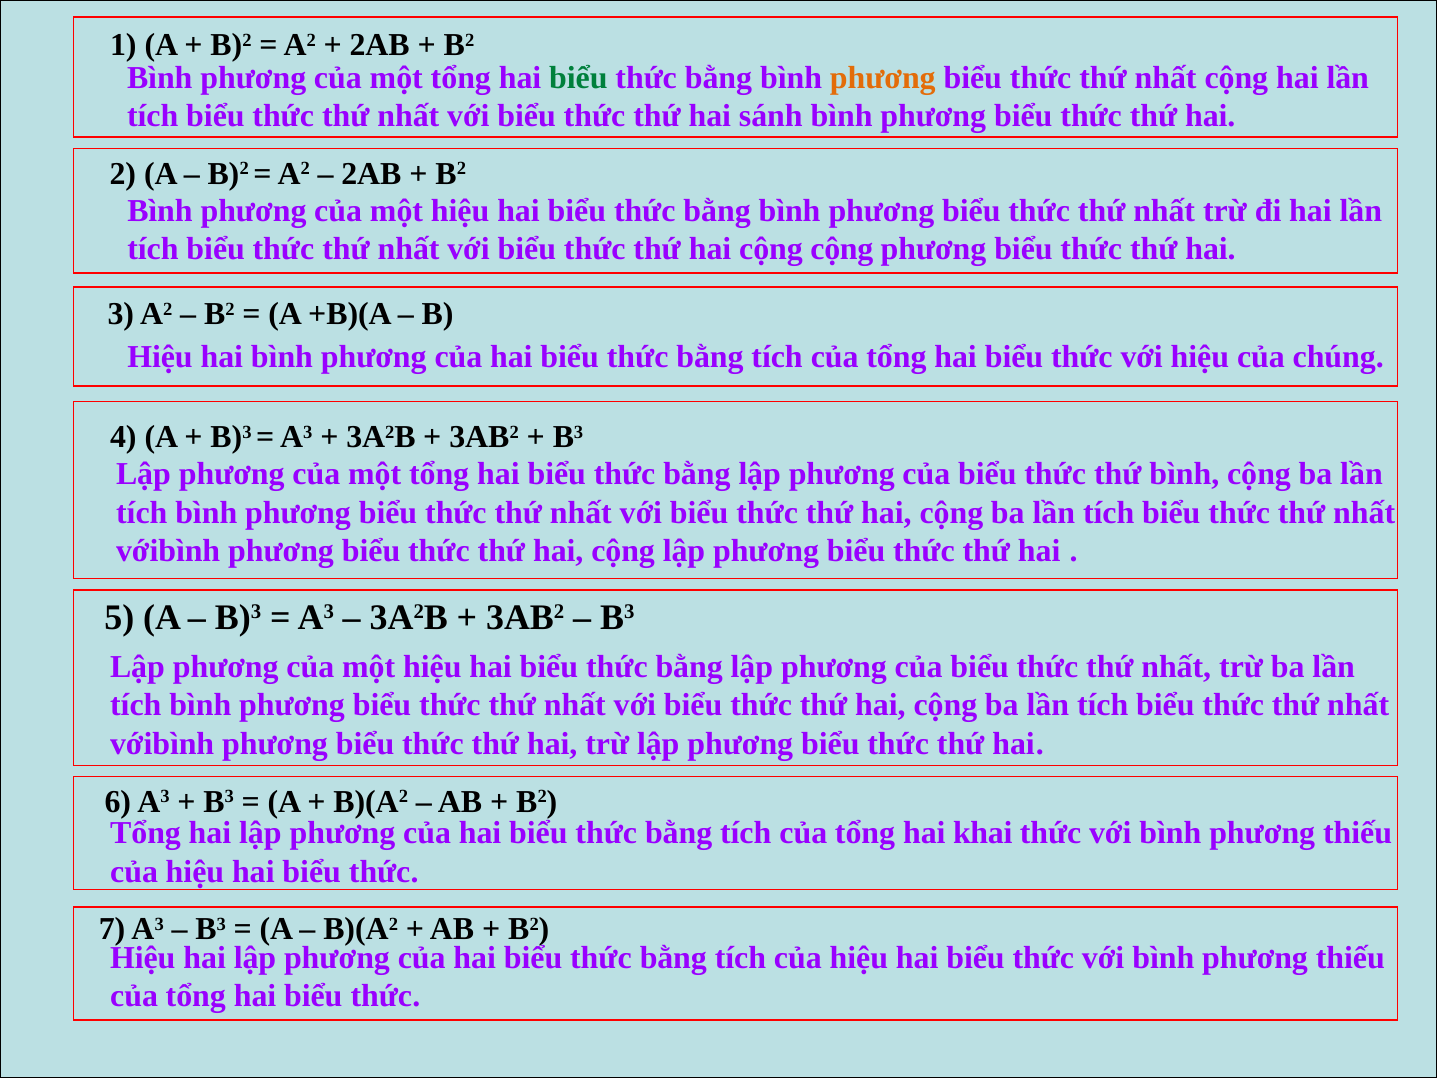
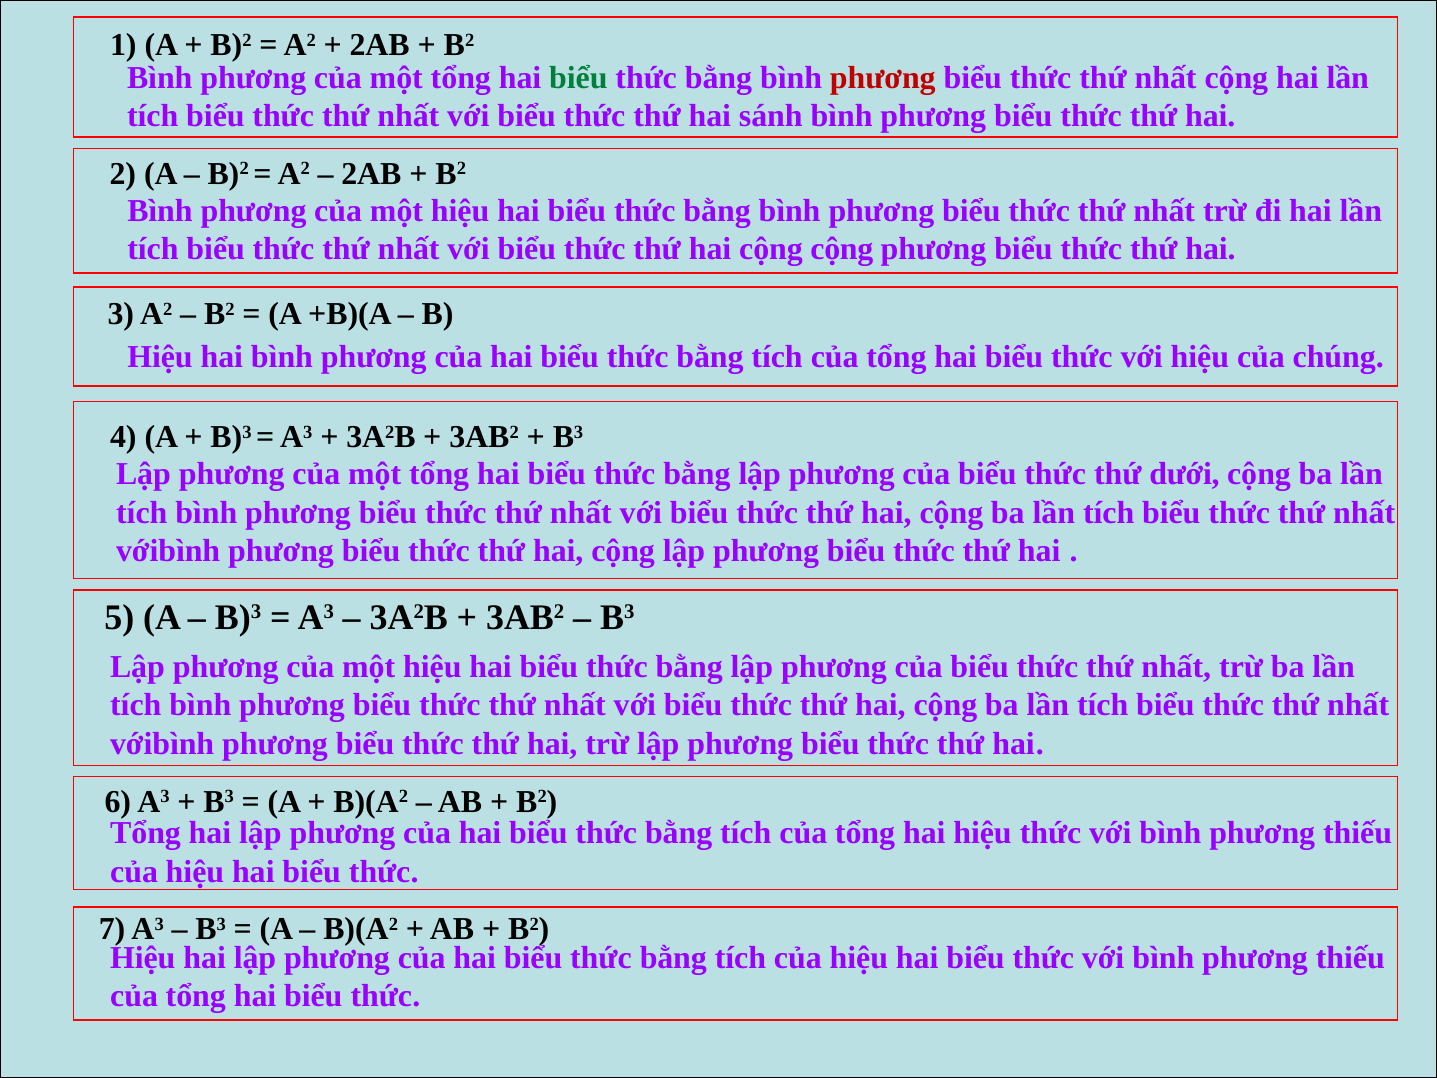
phương at (883, 78) colour: orange -> red
thứ bình: bình -> dưới
tổng hai khai: khai -> hiệu
